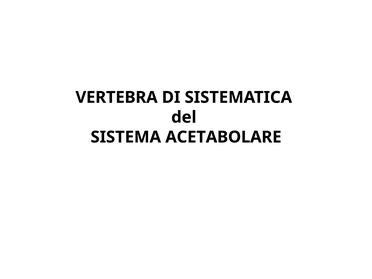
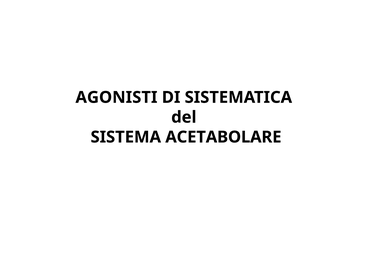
VERTEBRA: VERTEBRA -> AGONISTI
